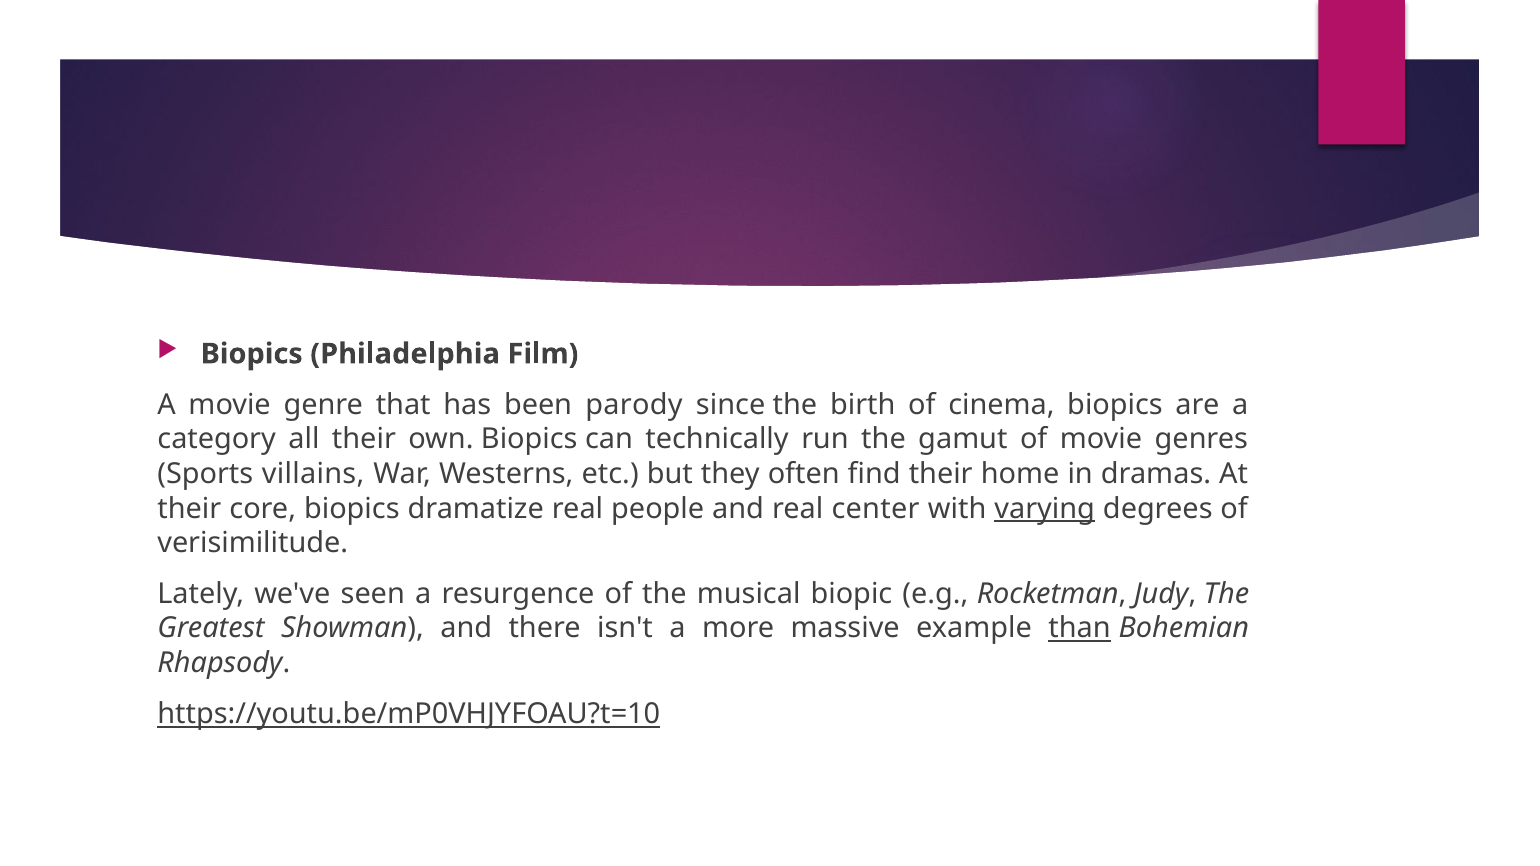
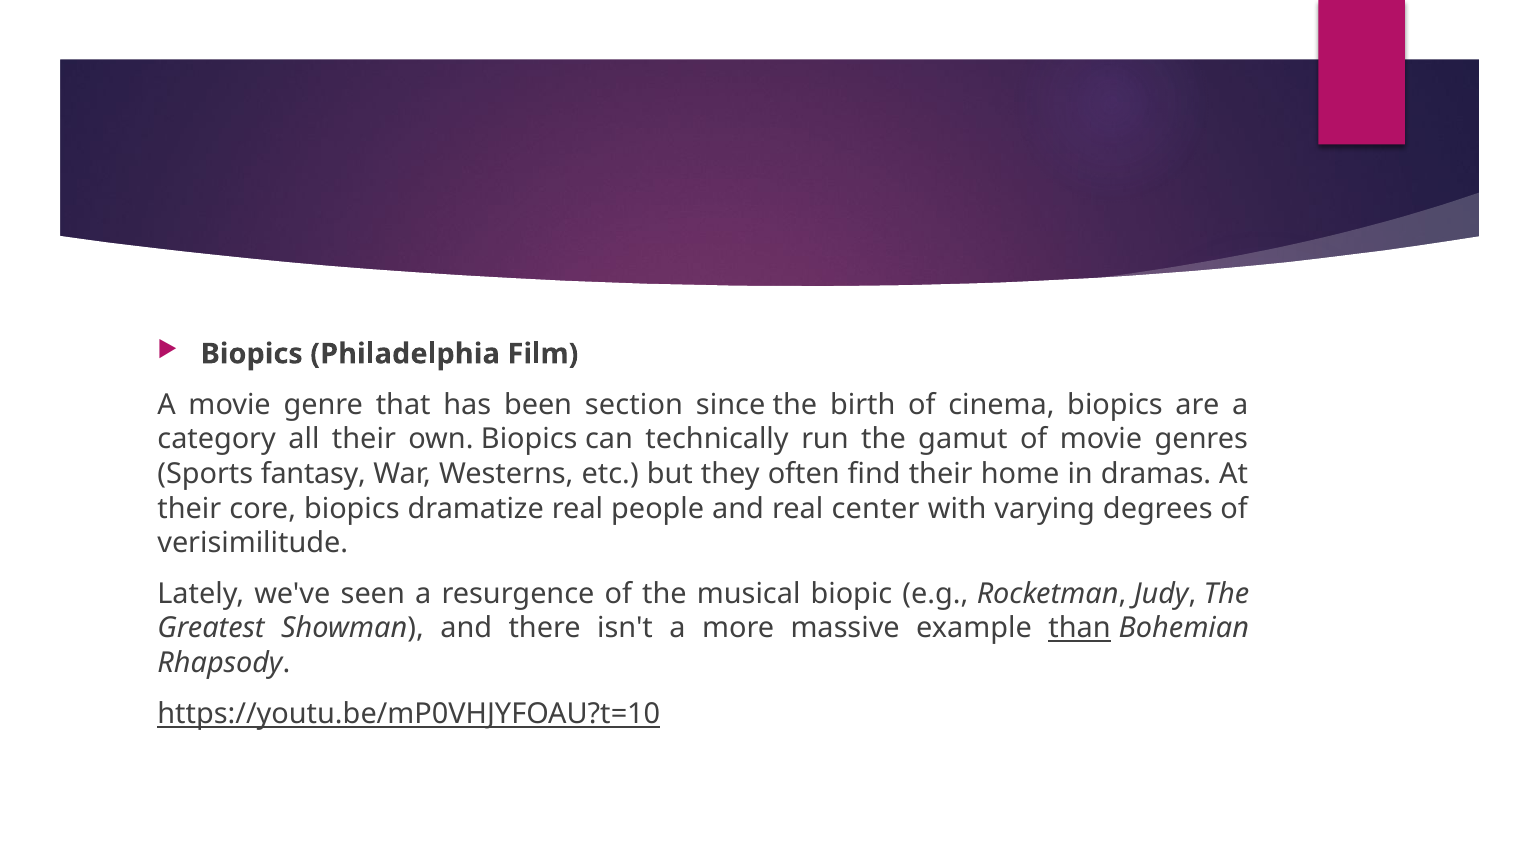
parody: parody -> section
villains: villains -> fantasy
varying underline: present -> none
